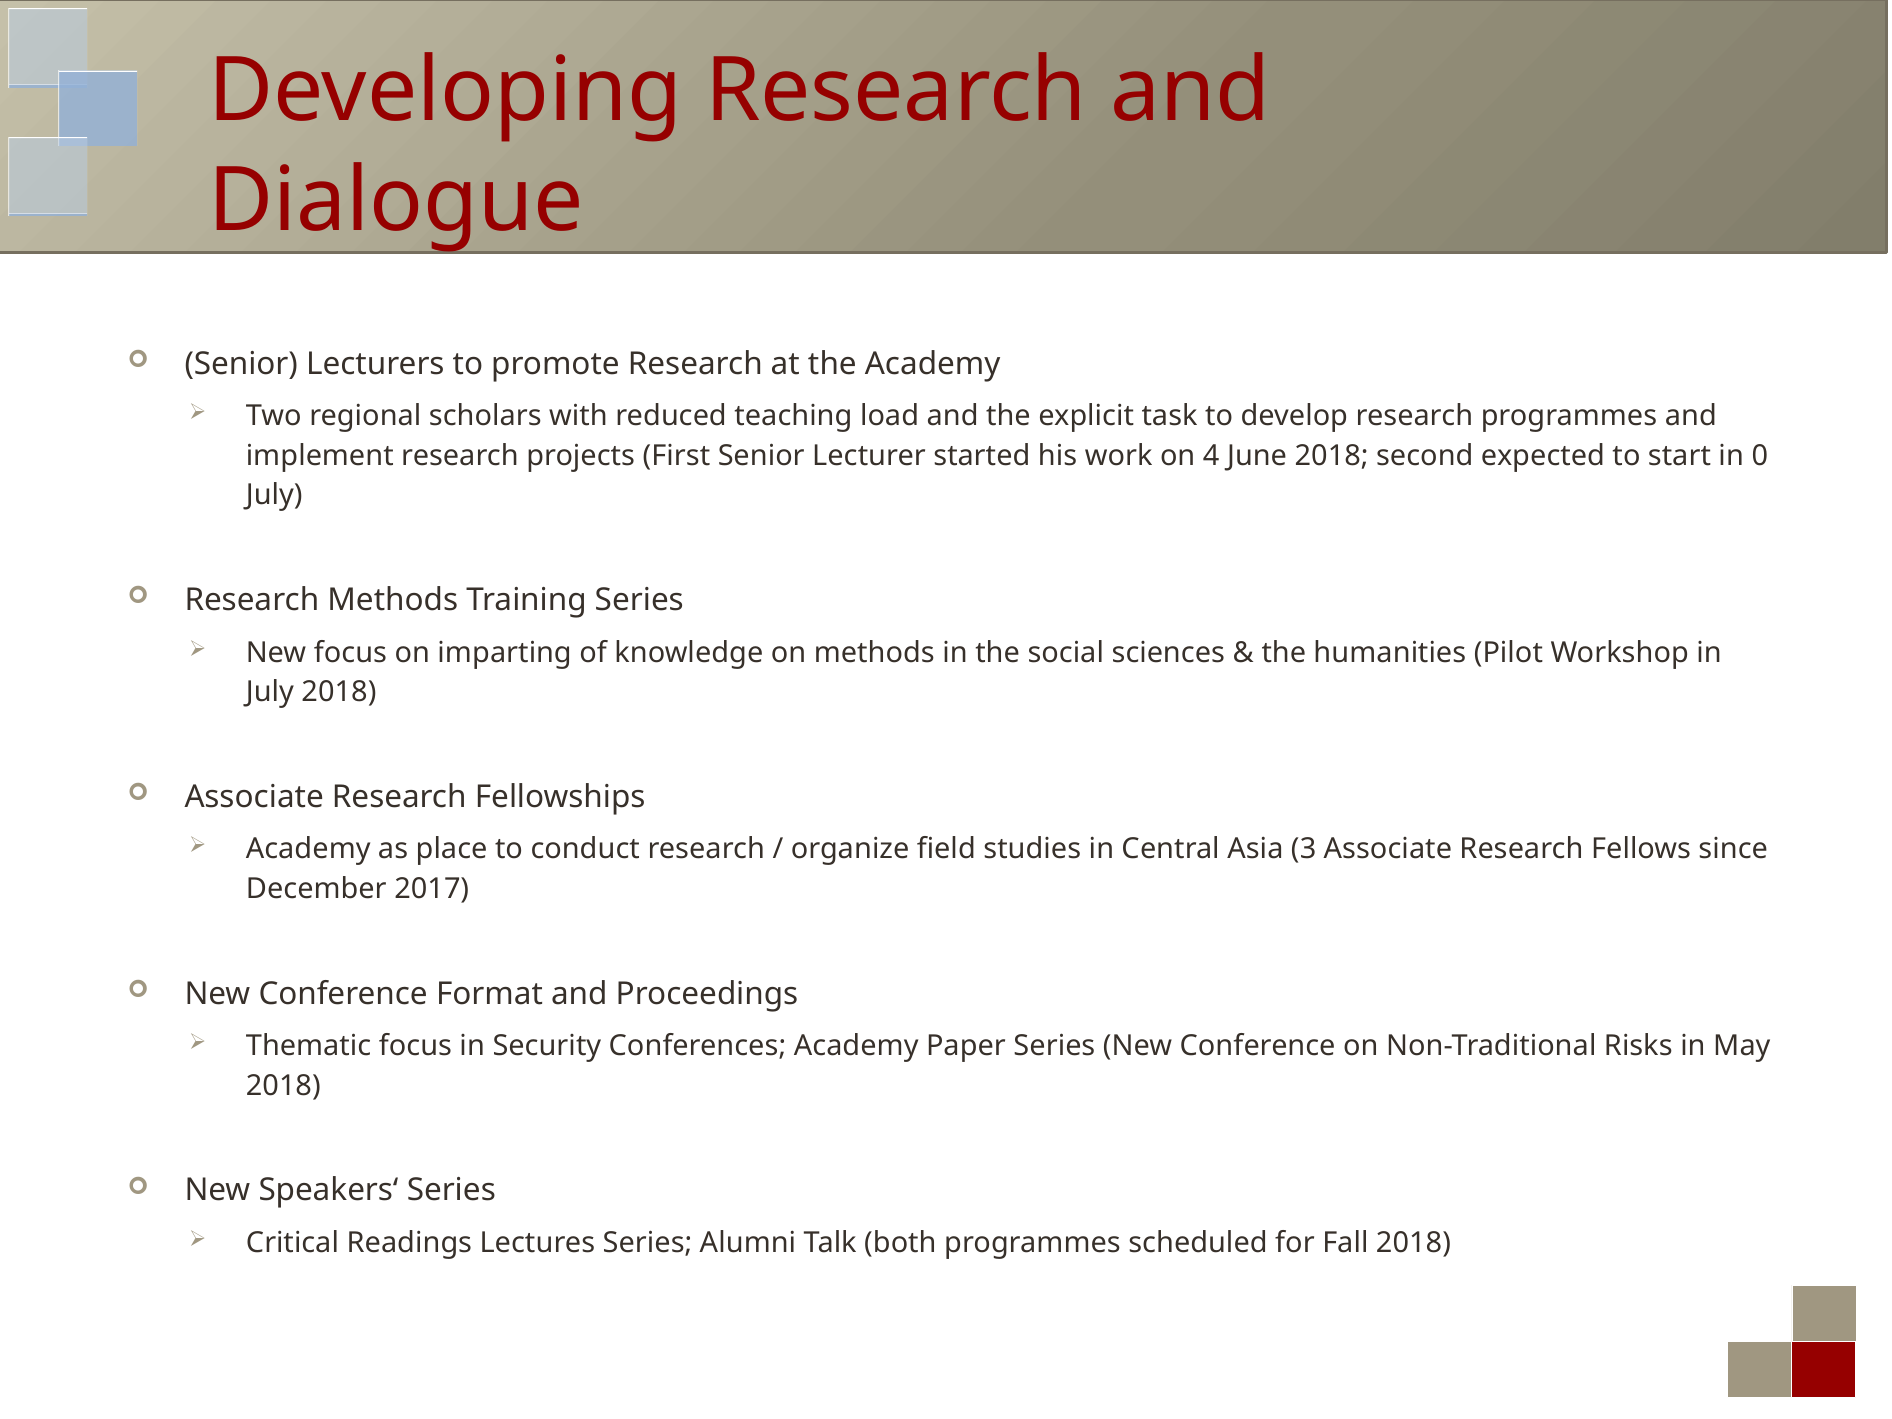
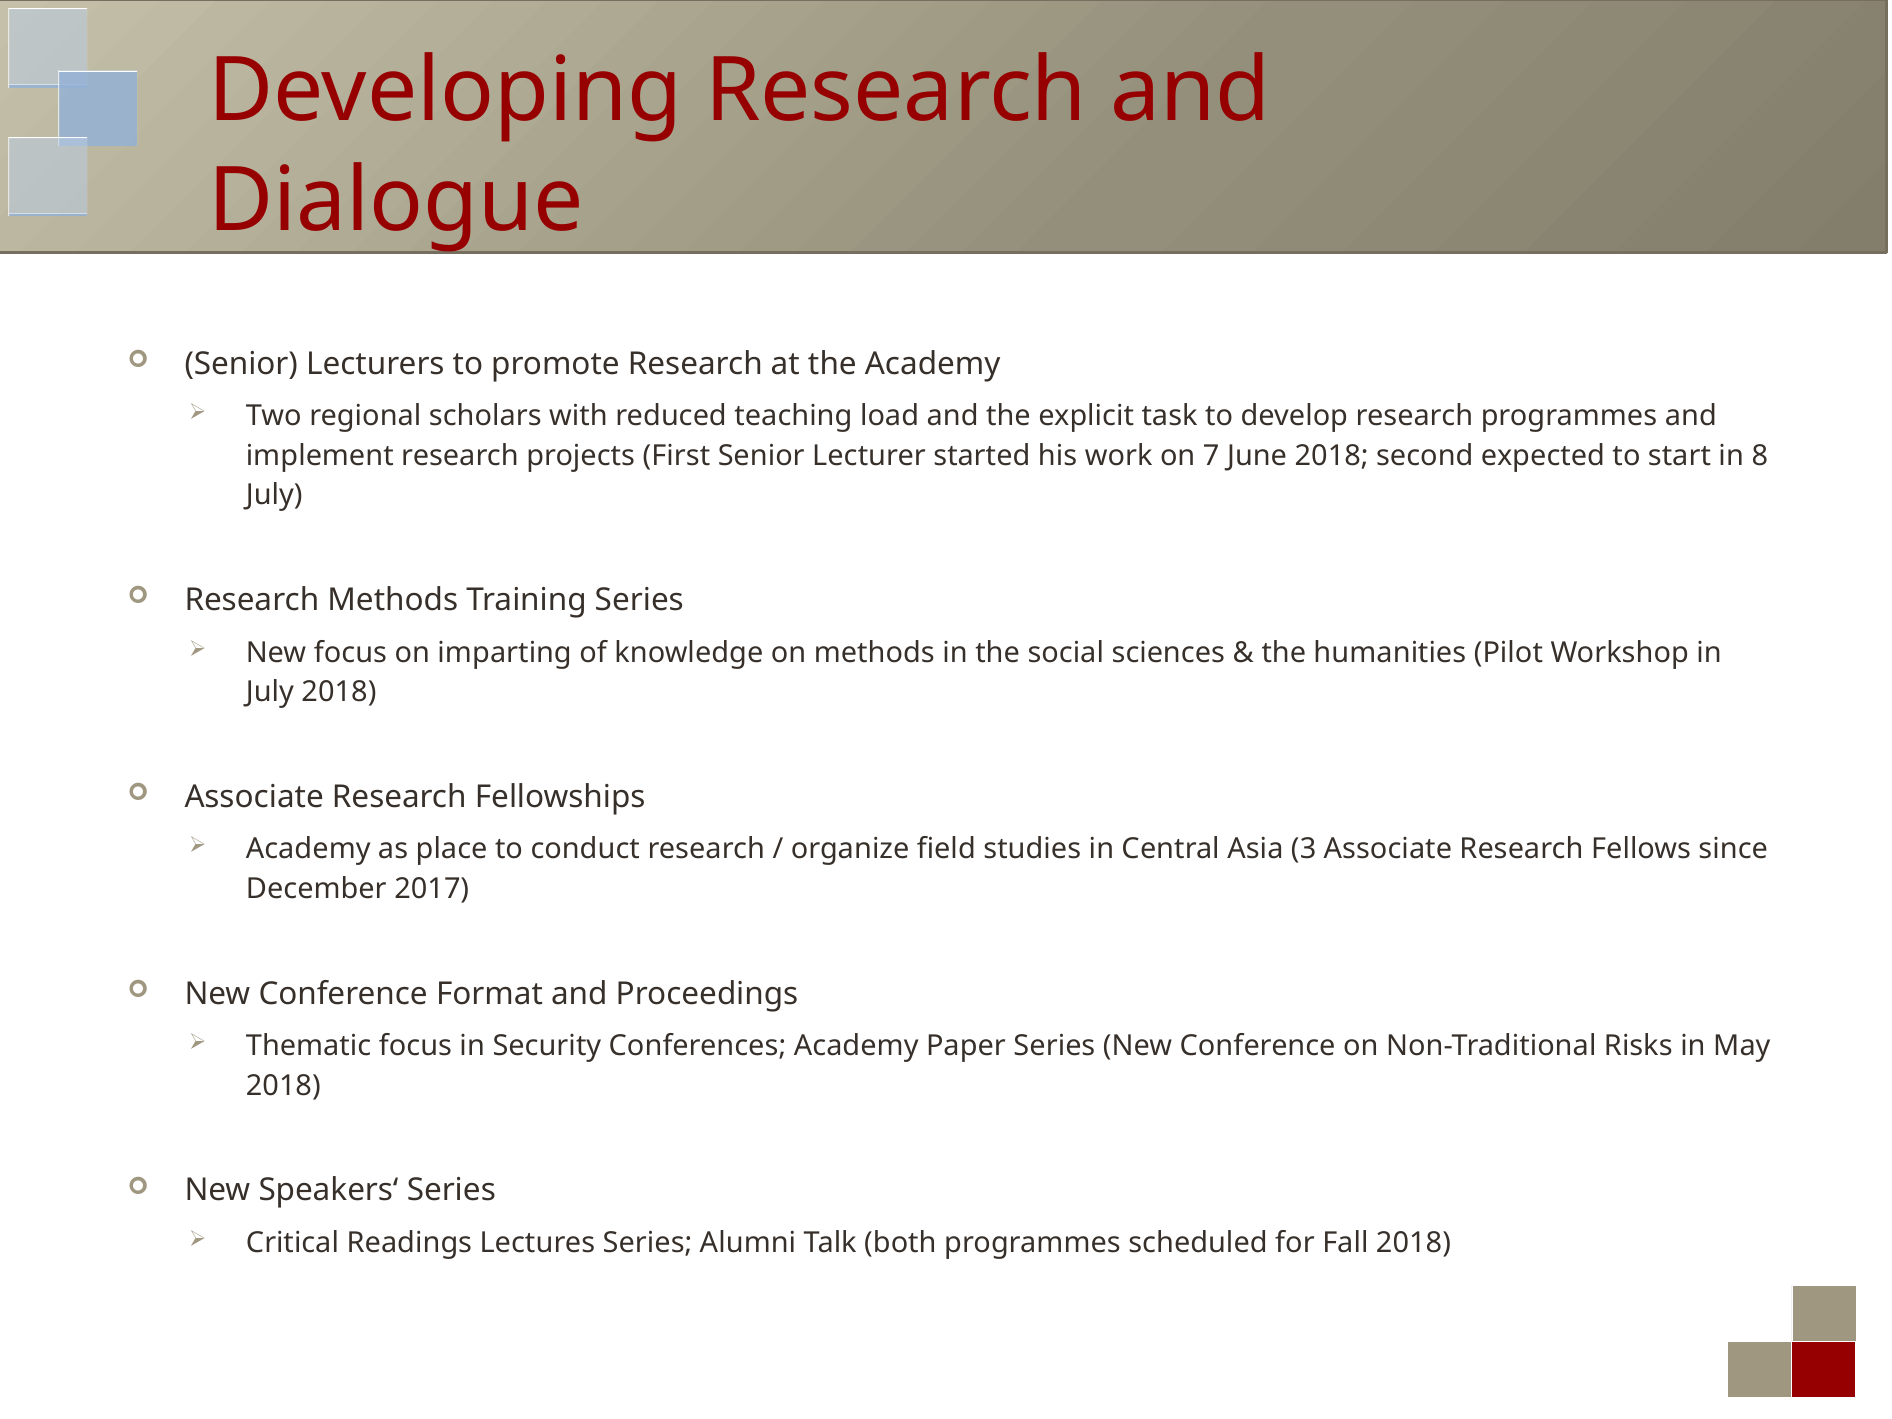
4: 4 -> 7
0: 0 -> 8
